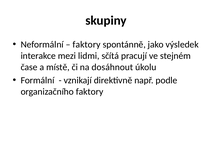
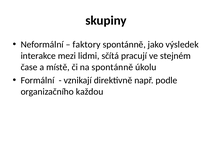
na dosáhnout: dosáhnout -> spontánně
organizačního faktory: faktory -> každou
